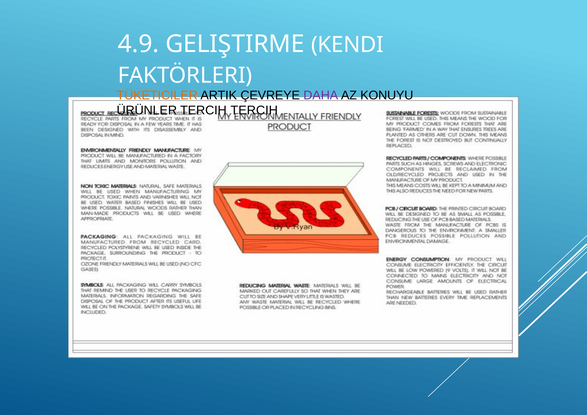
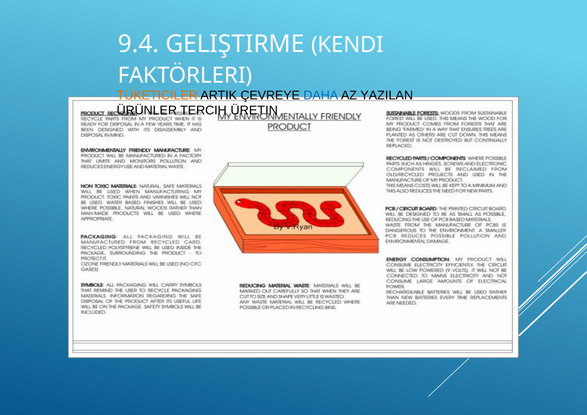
4.9: 4.9 -> 9.4
DAHA colour: purple -> blue
KONUYU: KONUYU -> YAZILAN
TERCIH TERCIH: TERCIH -> ÜRETIN
